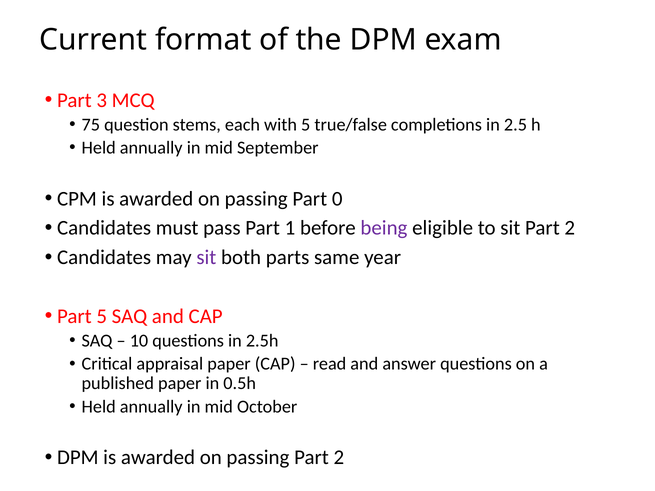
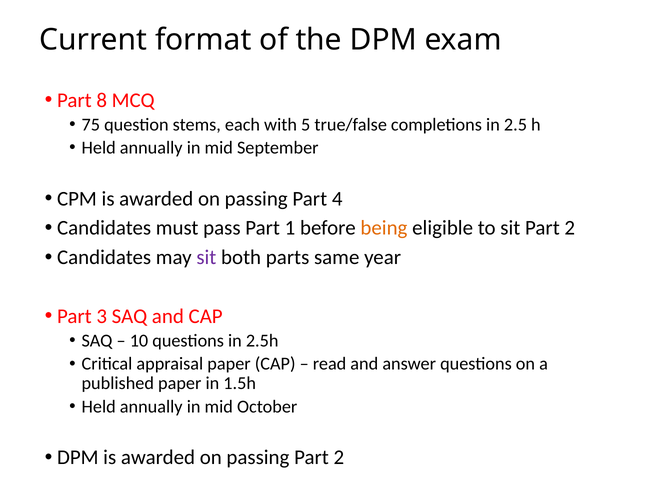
3: 3 -> 8
0: 0 -> 4
being colour: purple -> orange
Part 5: 5 -> 3
0.5h: 0.5h -> 1.5h
